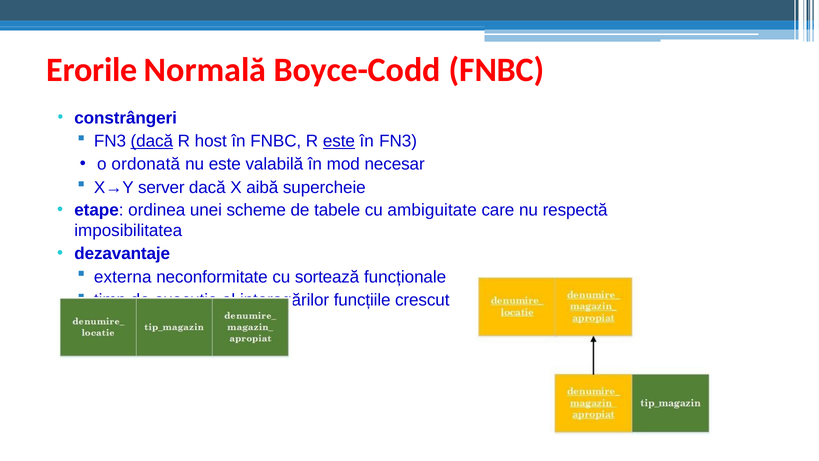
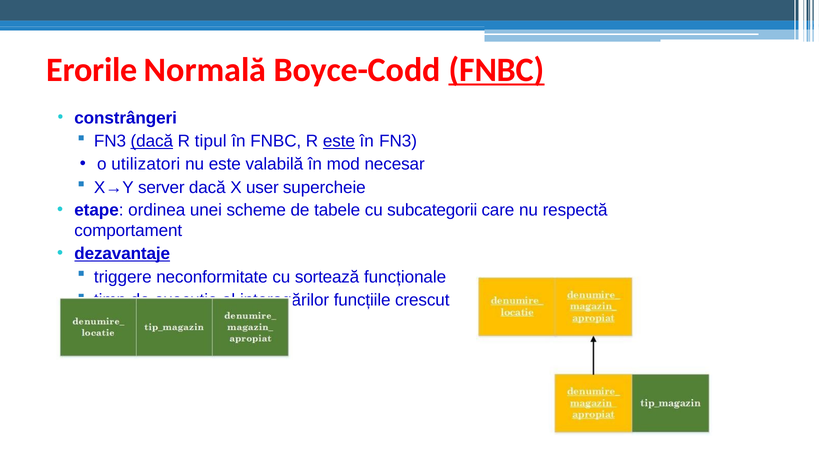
FNBC at (497, 70) underline: none -> present
host: host -> tipul
ordonată: ordonată -> utilizatori
aibă: aibă -> user
ambiguitate: ambiguitate -> subcategorii
imposibilitatea: imposibilitatea -> comportament
dezavantaje underline: none -> present
externa: externa -> triggere
